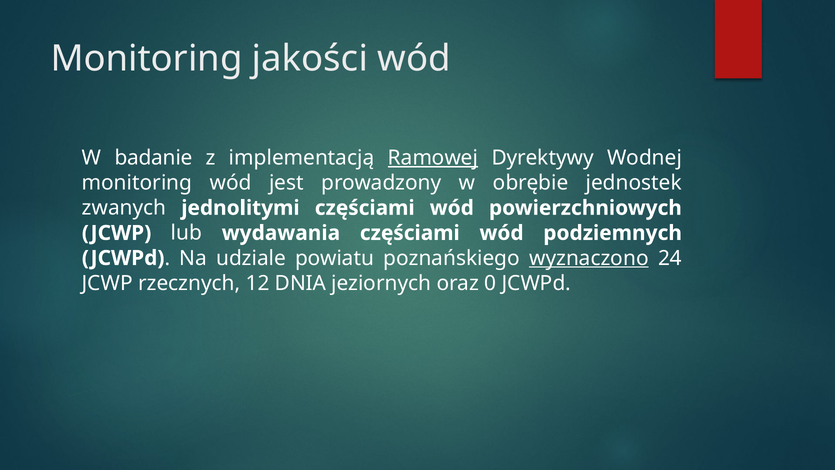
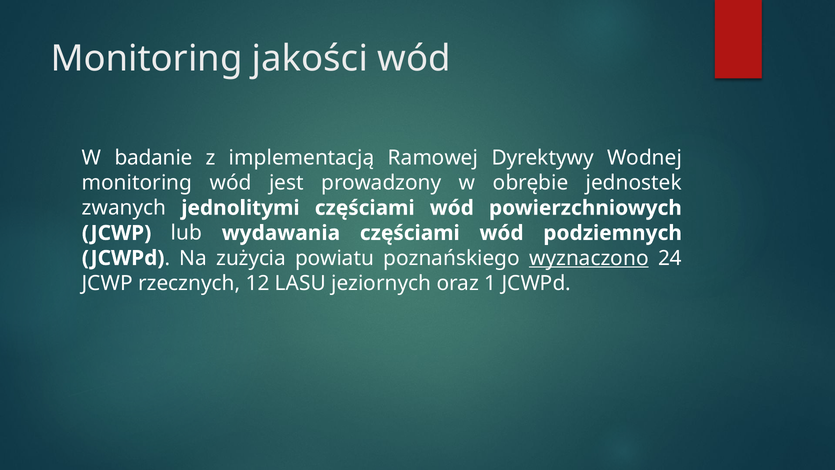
Ramowej underline: present -> none
udziale: udziale -> zużycia
DNIA: DNIA -> LASU
0: 0 -> 1
